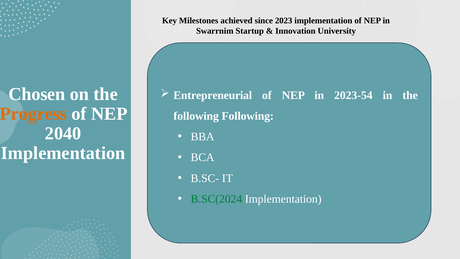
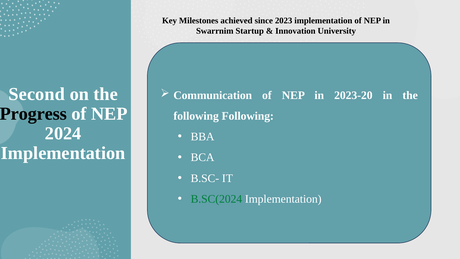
Chosen: Chosen -> Second
Entrepreneurial: Entrepreneurial -> Communication
2023-54: 2023-54 -> 2023-20
Progress colour: orange -> black
2040: 2040 -> 2024
